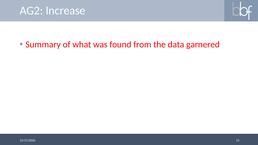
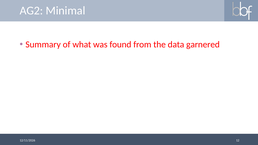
Increase: Increase -> Minimal
